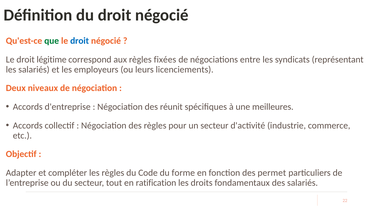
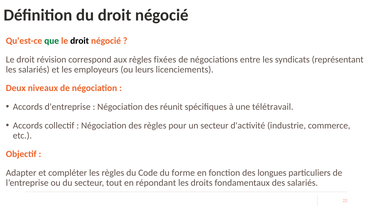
droit at (80, 41) colour: blue -> black
légitime: légitime -> révision
meilleures: meilleures -> télétravail
permet: permet -> longues
ratification: ratification -> répondant
